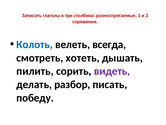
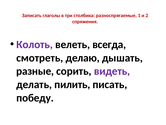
Колоть colour: blue -> purple
хотеть: хотеть -> делаю
пилить: пилить -> разные
разбор: разбор -> пилить
